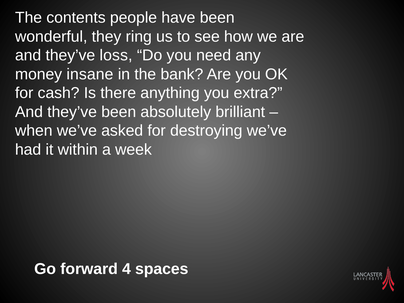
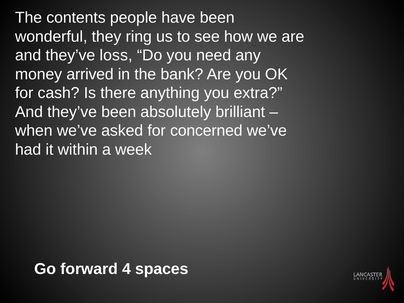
insane: insane -> arrived
destroying: destroying -> concerned
